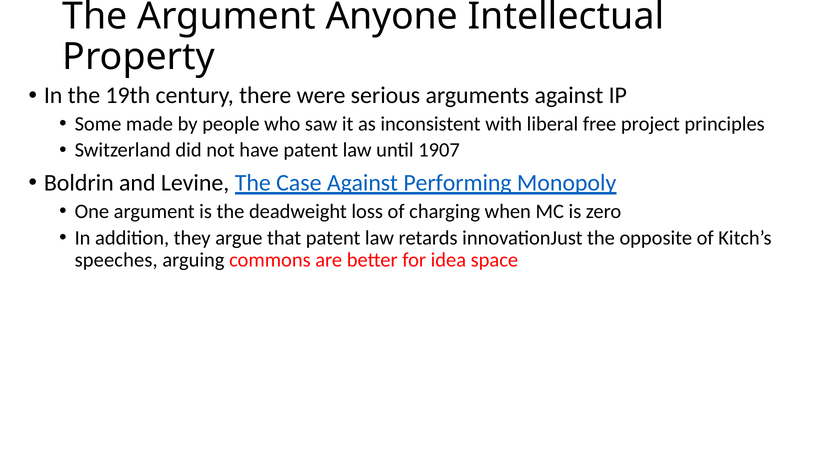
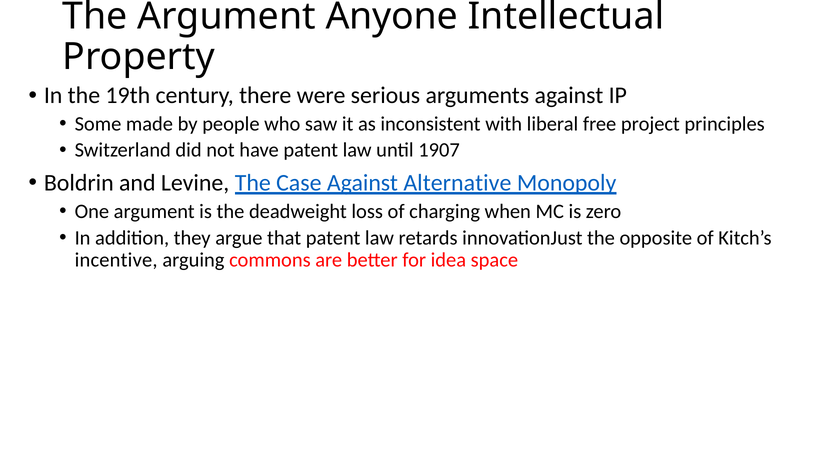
Performing: Performing -> Alternative
speeches: speeches -> incentive
